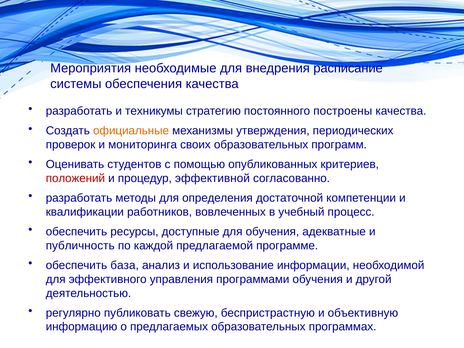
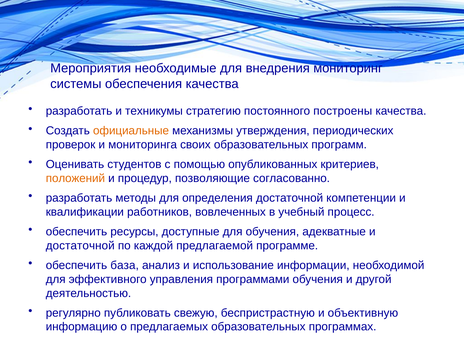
расписание: расписание -> мониторинг
положений colour: red -> orange
эффективной: эффективной -> позволяющие
публичность at (80, 246): публичность -> достаточной
